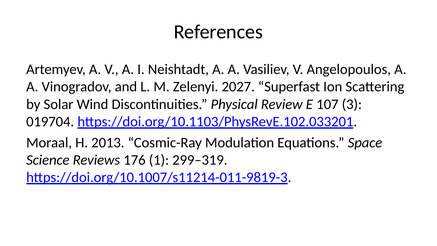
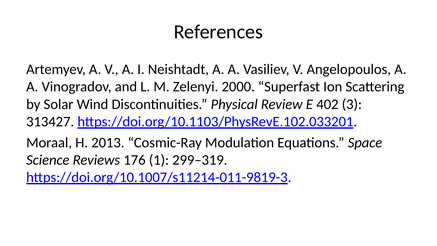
2027: 2027 -> 2000
107: 107 -> 402
019704: 019704 -> 313427
